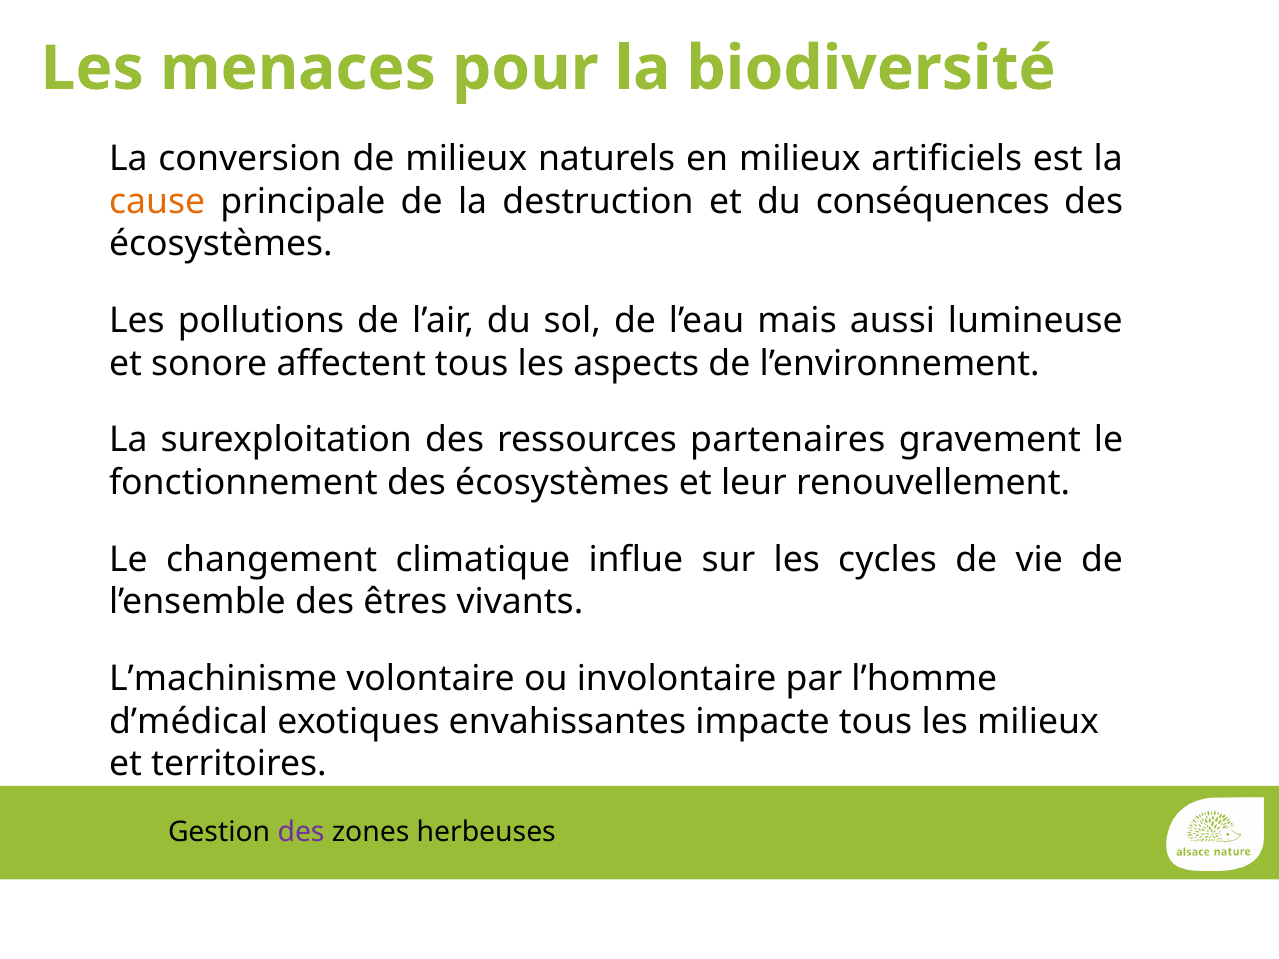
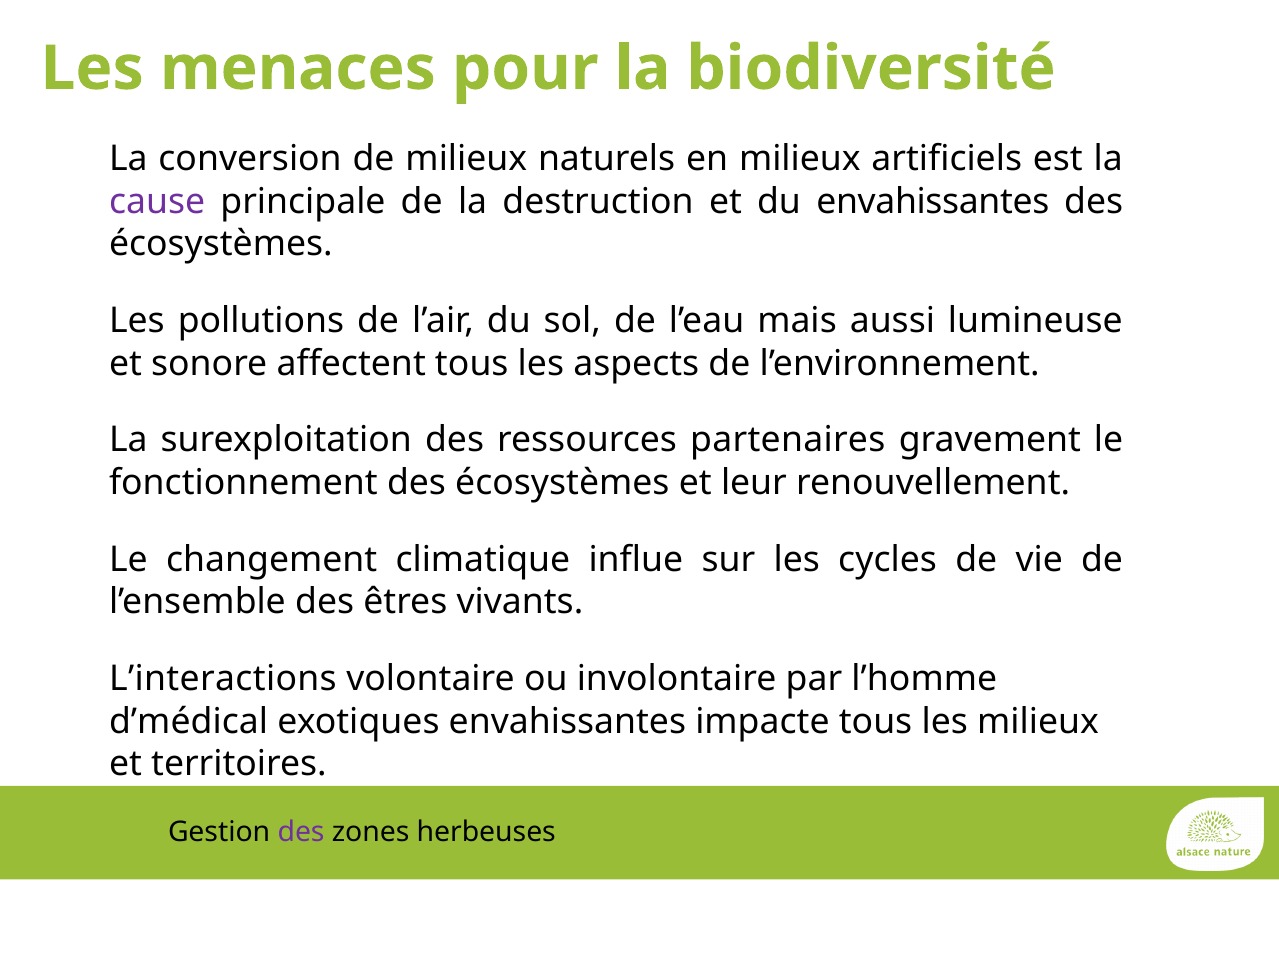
cause colour: orange -> purple
du conséquences: conséquences -> envahissantes
L’machinisme: L’machinisme -> L’interactions
